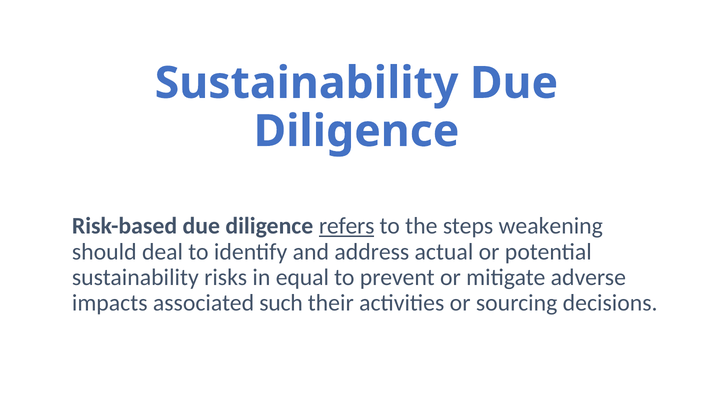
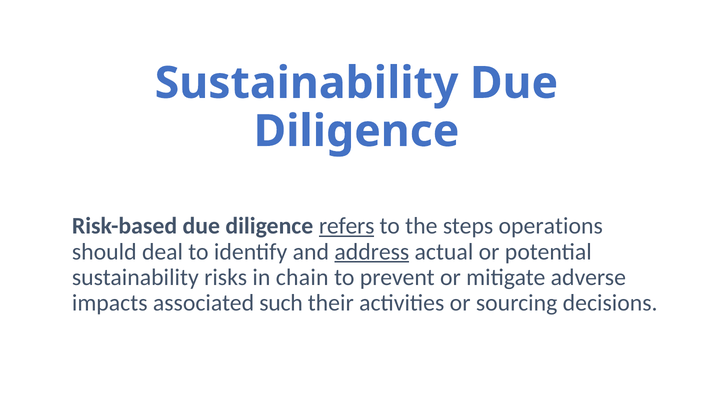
weakening: weakening -> operations
address underline: none -> present
equal: equal -> chain
